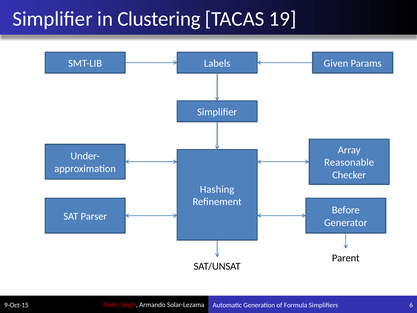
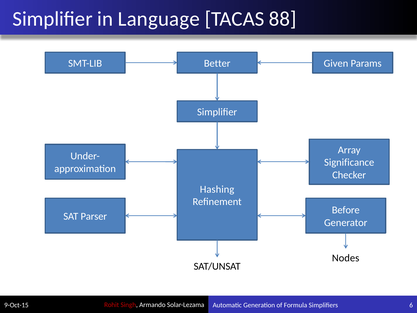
Clustering: Clustering -> Language
19: 19 -> 88
Labels: Labels -> Better
Reasonable: Reasonable -> Significance
Parent: Parent -> Nodes
